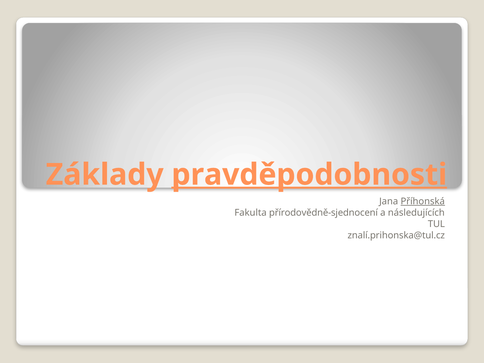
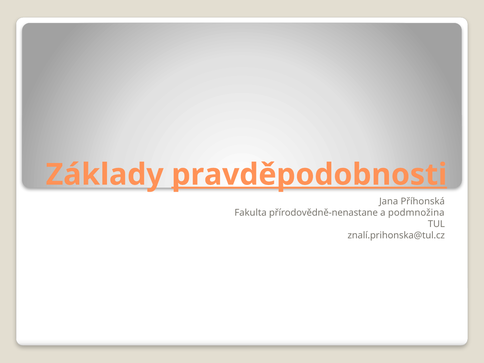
Příhonská underline: present -> none
přírodovědně-sjednocení: přírodovědně-sjednocení -> přírodovědně-nenastane
následujících: následujících -> podmnožina
